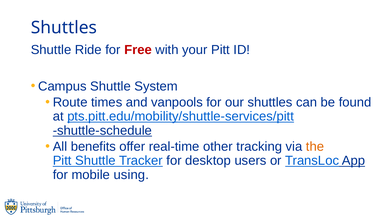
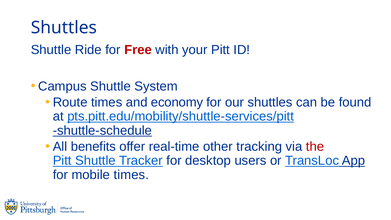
vanpools: vanpools -> economy
the colour: orange -> red
mobile using: using -> times
